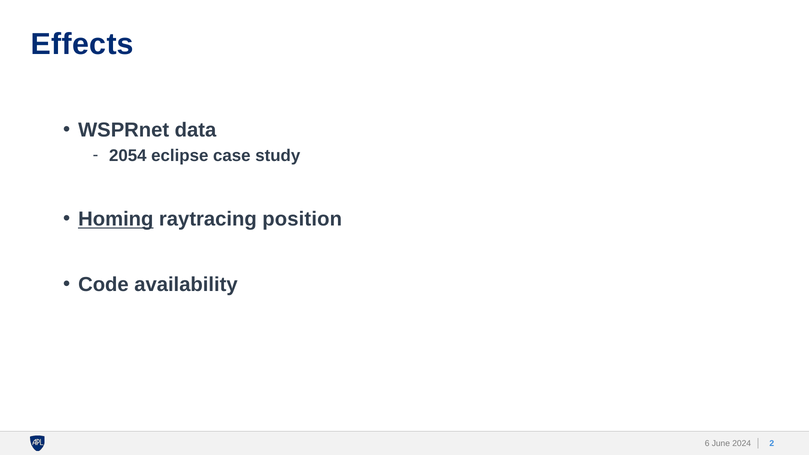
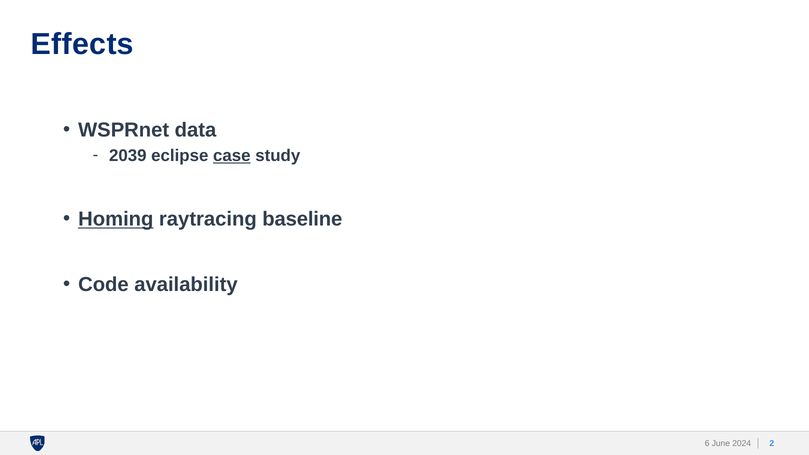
2054: 2054 -> 2039
case underline: none -> present
position: position -> baseline
